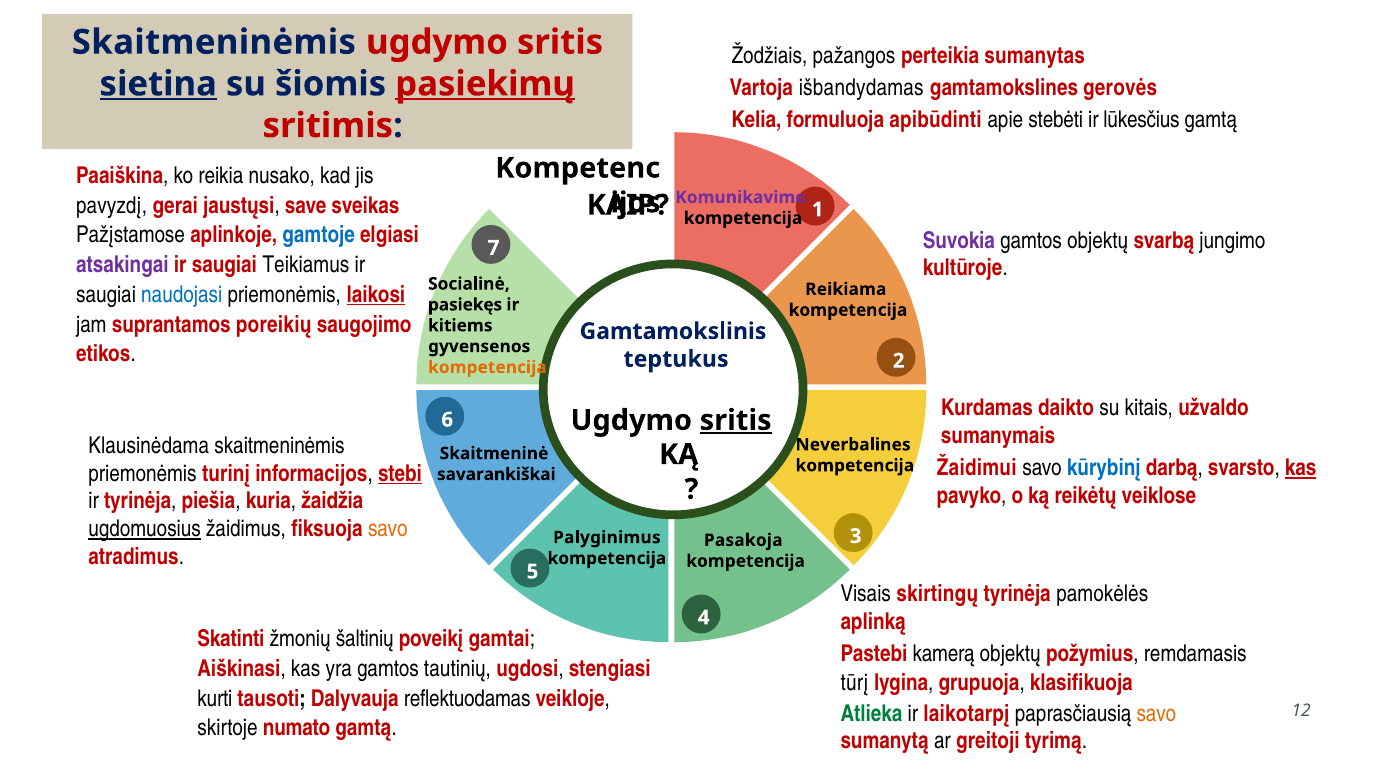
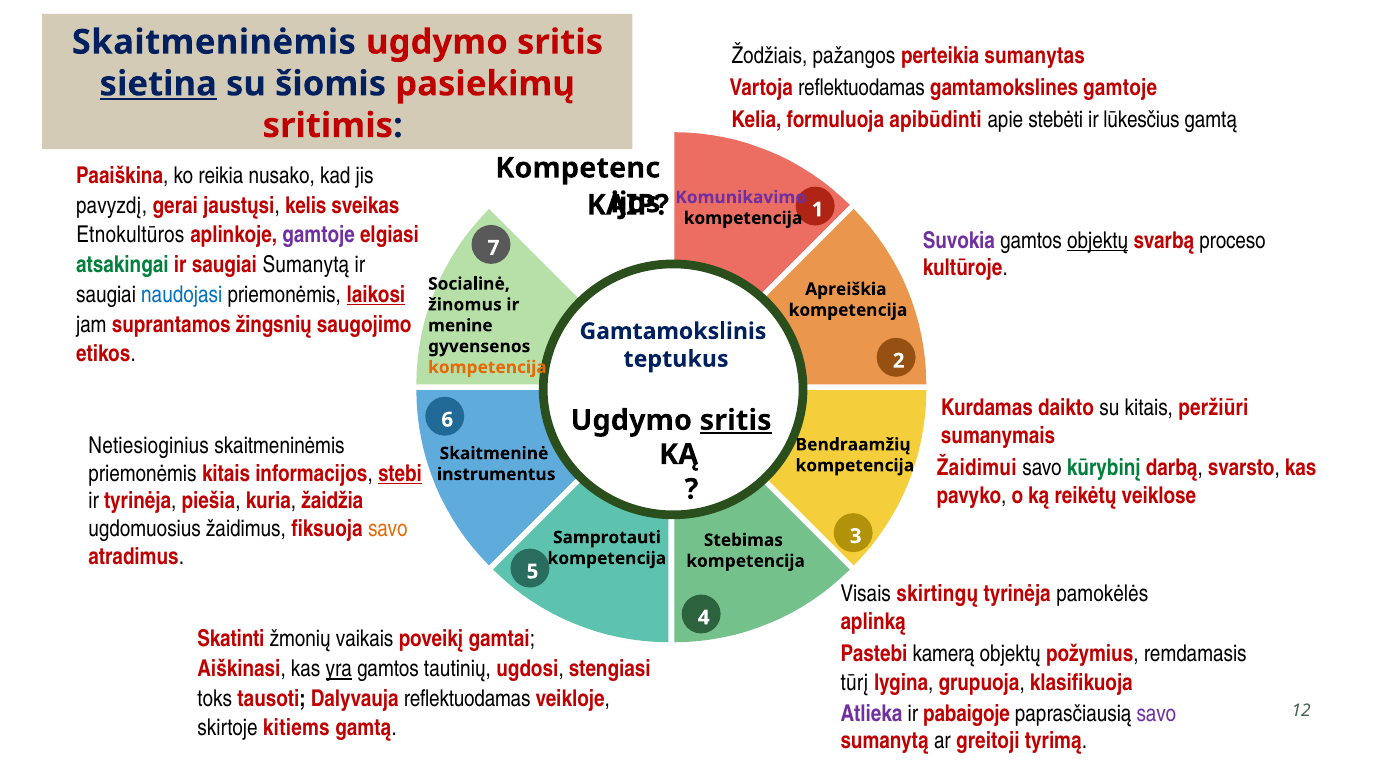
pasiekimų underline: present -> none
Vartoja išbandydamas: išbandydamas -> reflektuodamas
gamtamokslines gerovės: gerovės -> gamtoje
save: save -> kelis
Pažįstamose: Pažįstamose -> Etnokultūros
gamtoje at (319, 235) colour: blue -> purple
objektų at (1098, 240) underline: none -> present
jungimo: jungimo -> proceso
atsakingai colour: purple -> green
saugiai Teikiamus: Teikiamus -> Sumanytą
Reikiama: Reikiama -> Apreiškia
pasiekęs: pasiekęs -> žinomus
poreikių: poreikių -> žingsnių
kitiems: kitiems -> menine
užvaldo: užvaldo -> peržiūri
Klausinėdama: Klausinėdama -> Netiesioginius
Neverbalines: Neverbalines -> Bendraamžių
kūrybinį colour: blue -> green
kas at (1301, 468) underline: present -> none
priemonėmis turinį: turinį -> kitais
savarankiškai: savarankiškai -> instrumentus
ugdomuosius underline: present -> none
Palyginimus: Palyginimus -> Samprotauti
Pasakoja: Pasakoja -> Stebimas
šaltinių: šaltinių -> vaikais
yra underline: none -> present
kurti: kurti -> toks
Atlieka colour: green -> purple
laikotarpį: laikotarpį -> pabaigoje
savo at (1156, 713) colour: orange -> purple
numato: numato -> kitiems
